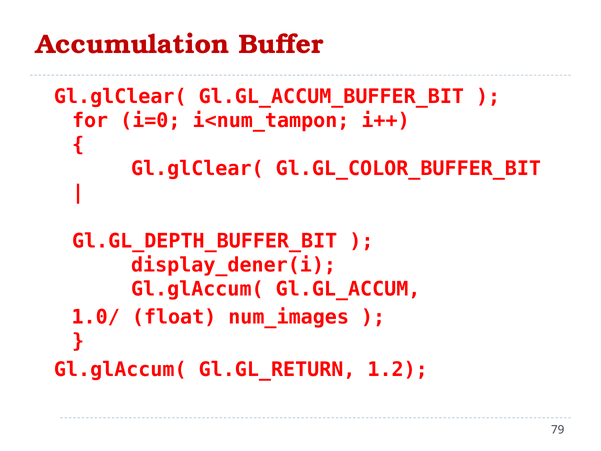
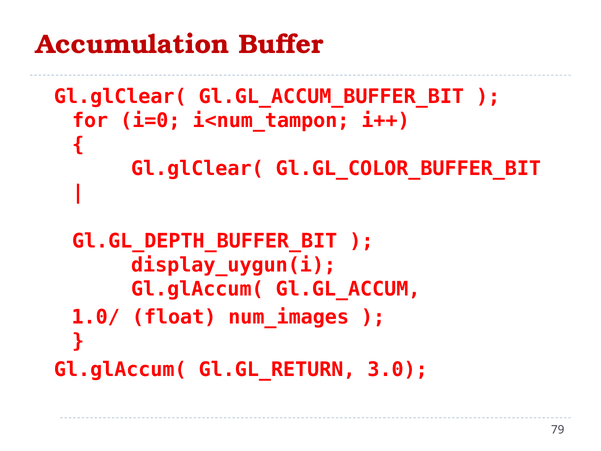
display_dener(i: display_dener(i -> display_uygun(i
1.2: 1.2 -> 3.0
